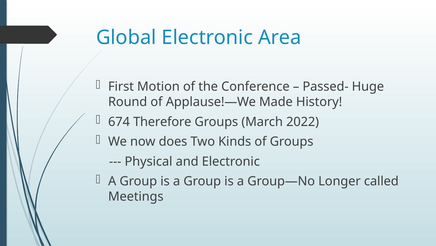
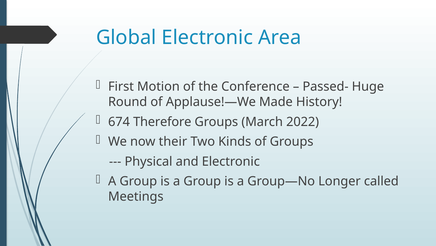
does: does -> their
